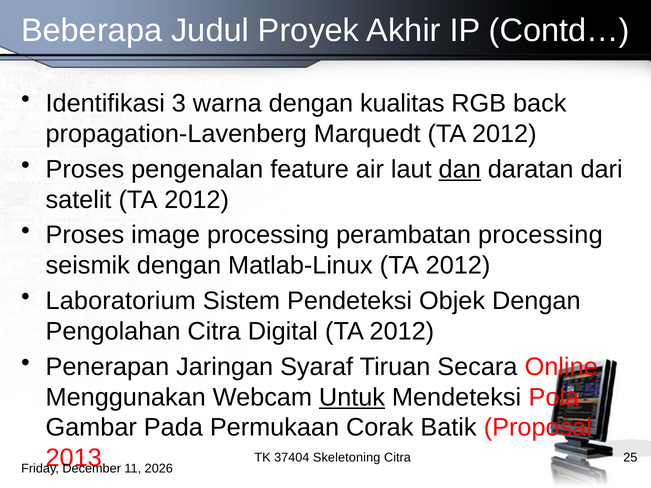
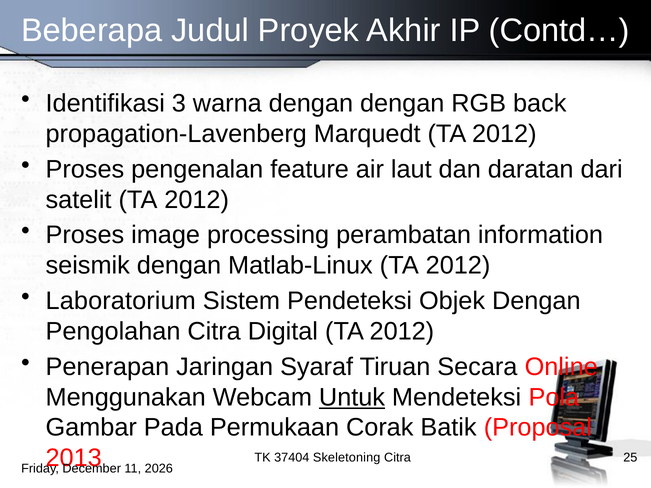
dengan kualitas: kualitas -> dengan
dan underline: present -> none
perambatan processing: processing -> information
